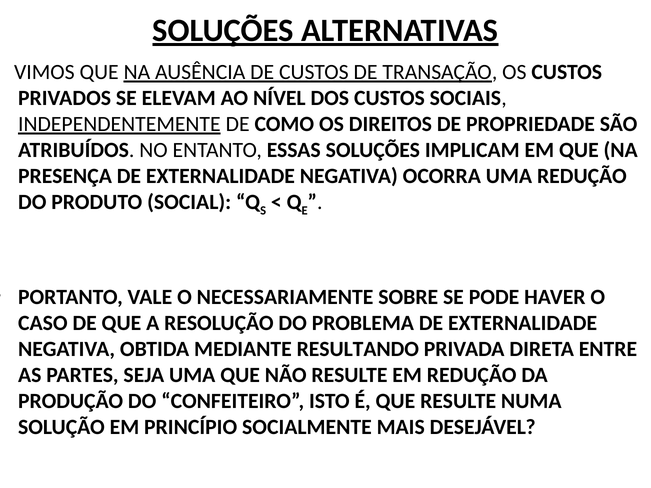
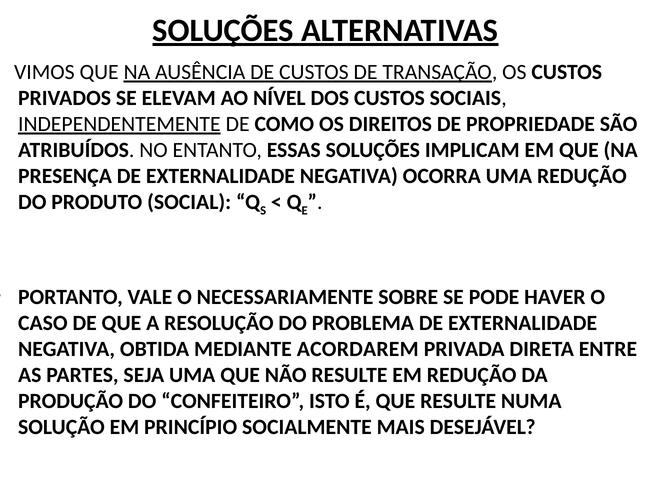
RESULTANDO: RESULTANDO -> ACORDAREM
